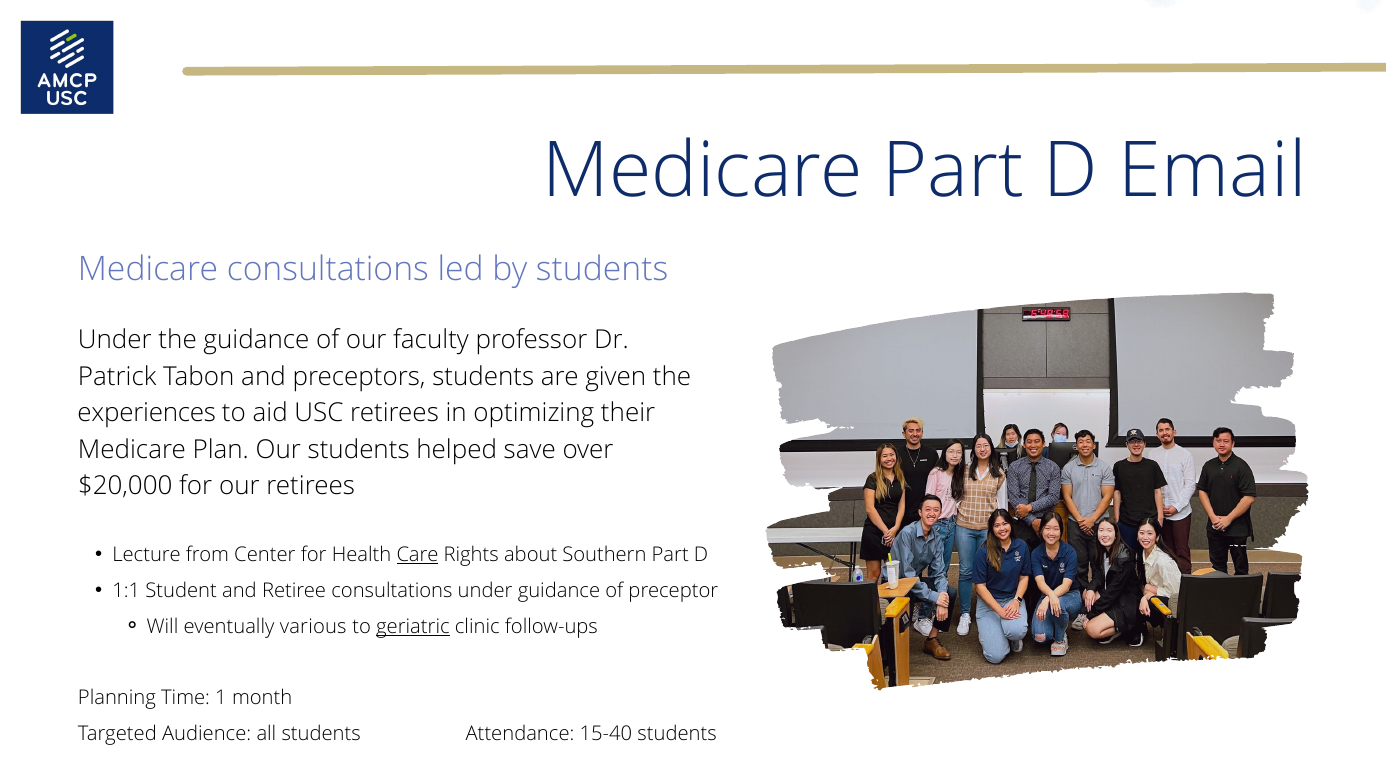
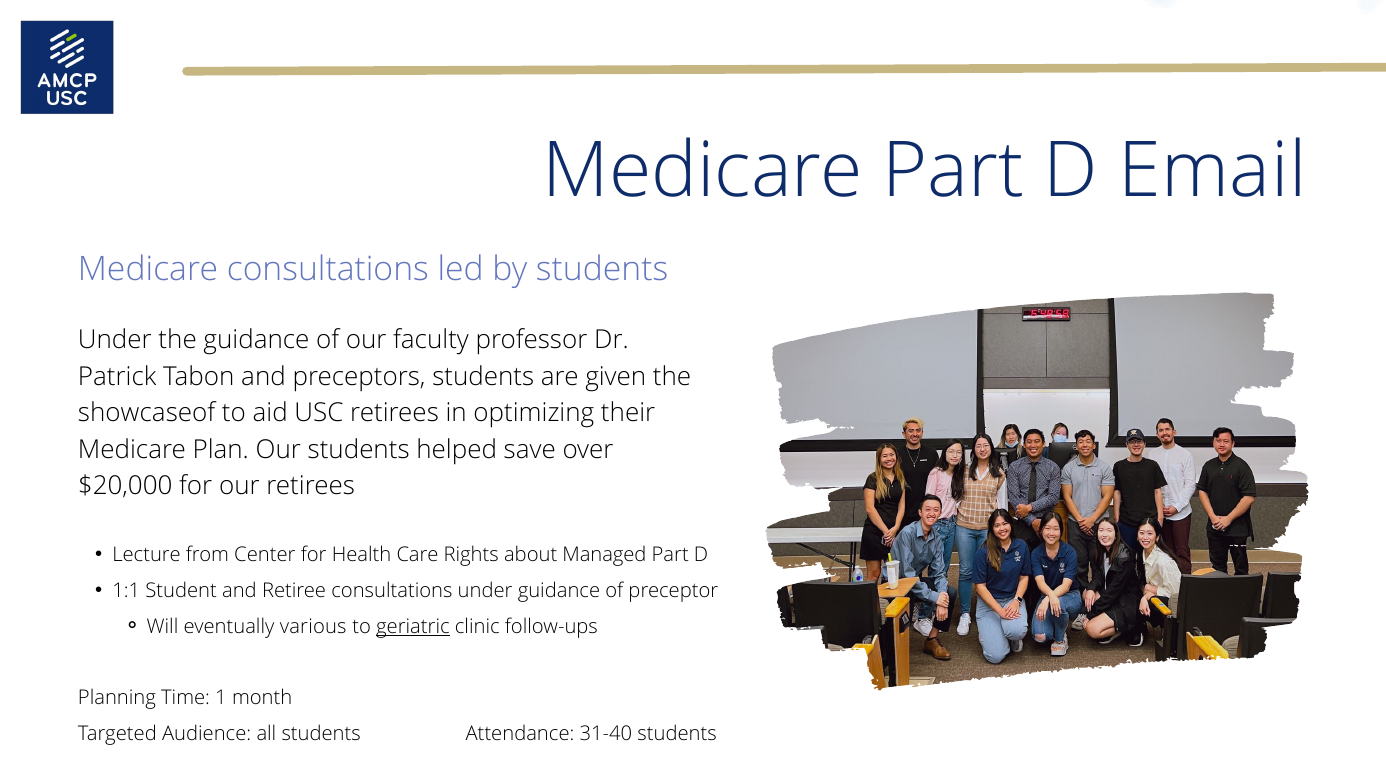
experiences: experiences -> showcaseof
Care underline: present -> none
Southern: Southern -> Managed
15-40: 15-40 -> 31-40
